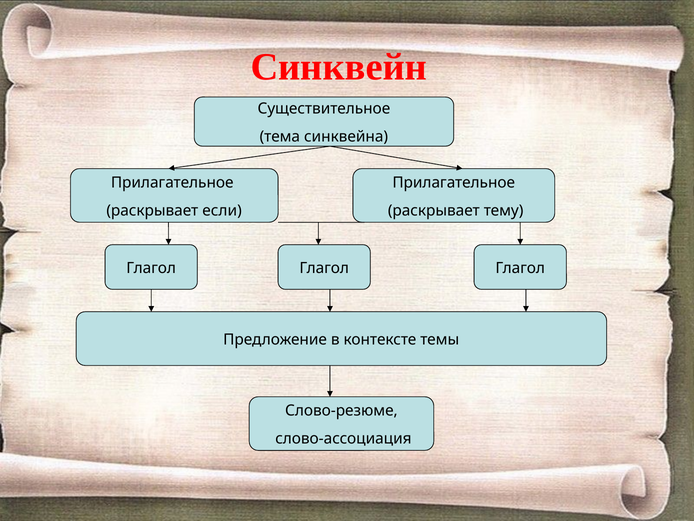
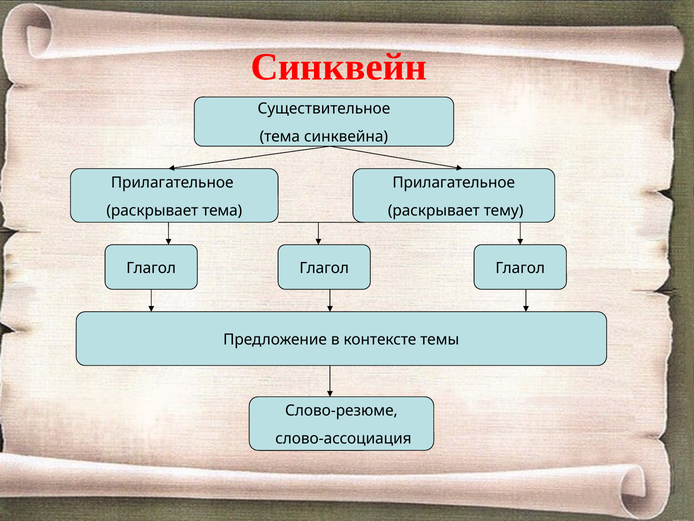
раскрывает если: если -> тема
